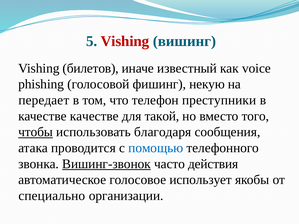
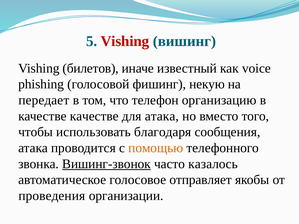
преступники: преступники -> организацию
для такой: такой -> атака
чтобы underline: present -> none
помощью colour: blue -> orange
действия: действия -> казалось
использует: использует -> отправляет
специально: специально -> проведения
